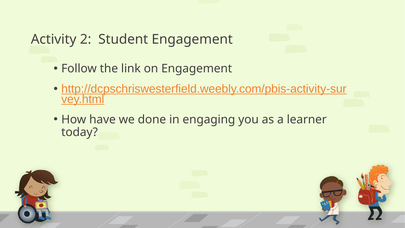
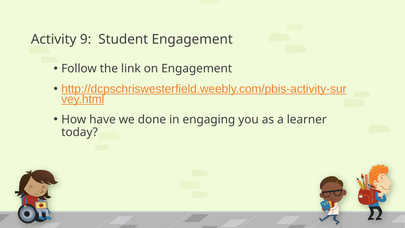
2: 2 -> 9
